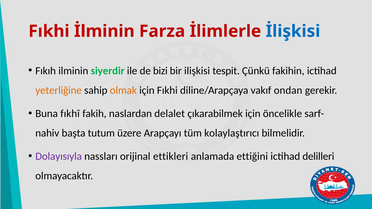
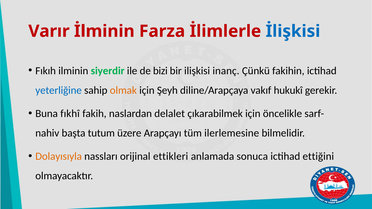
Fıkhi at (49, 31): Fıkhi -> Varır
tespit: tespit -> inanç
yeterliğine colour: orange -> blue
için Fıkhi: Fıkhi -> Şeyh
ondan: ondan -> hukukî
kolaylaştırıcı: kolaylaştırıcı -> ilerlemesine
Dolayısıyla colour: purple -> orange
ettiğini: ettiğini -> sonuca
delilleri: delilleri -> ettiğini
